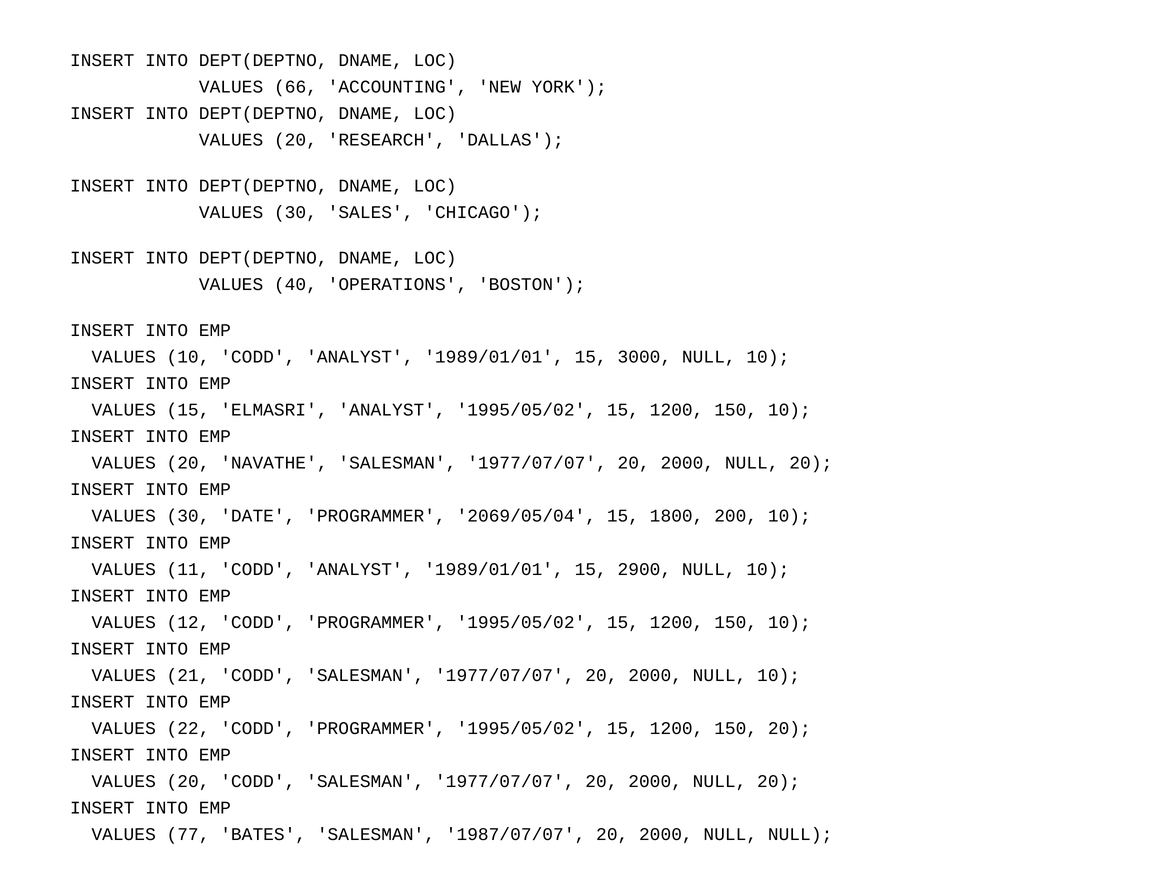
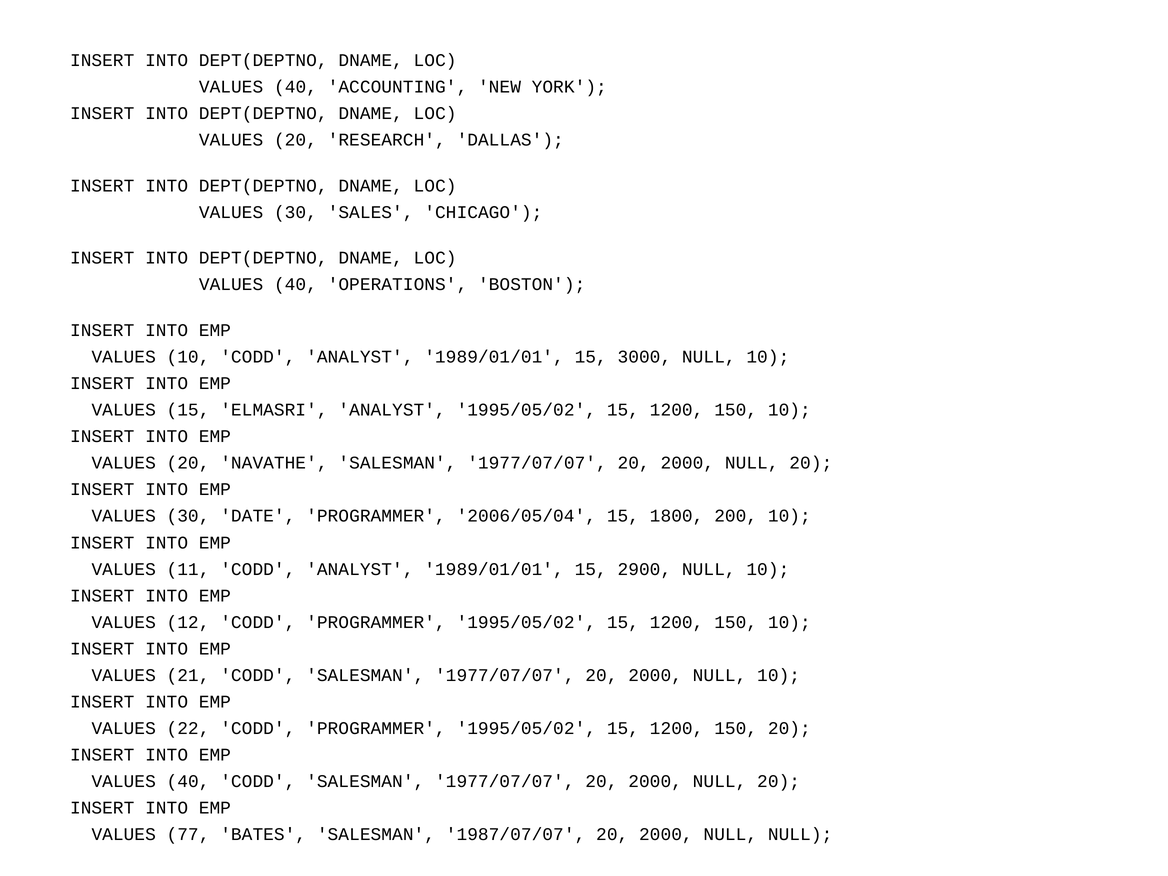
66 at (295, 87): 66 -> 40
2069/05/04: 2069/05/04 -> 2006/05/04
20 at (188, 781): 20 -> 40
